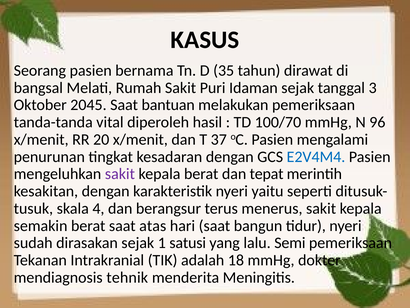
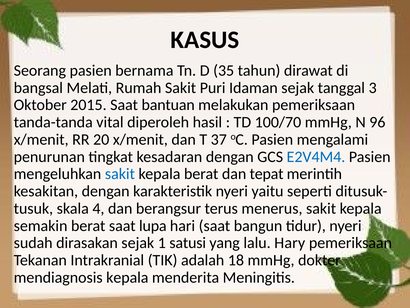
2045: 2045 -> 2015
sakit at (120, 174) colour: purple -> blue
atas: atas -> lupa
Semi: Semi -> Hary
mendiagnosis tehnik: tehnik -> kepala
